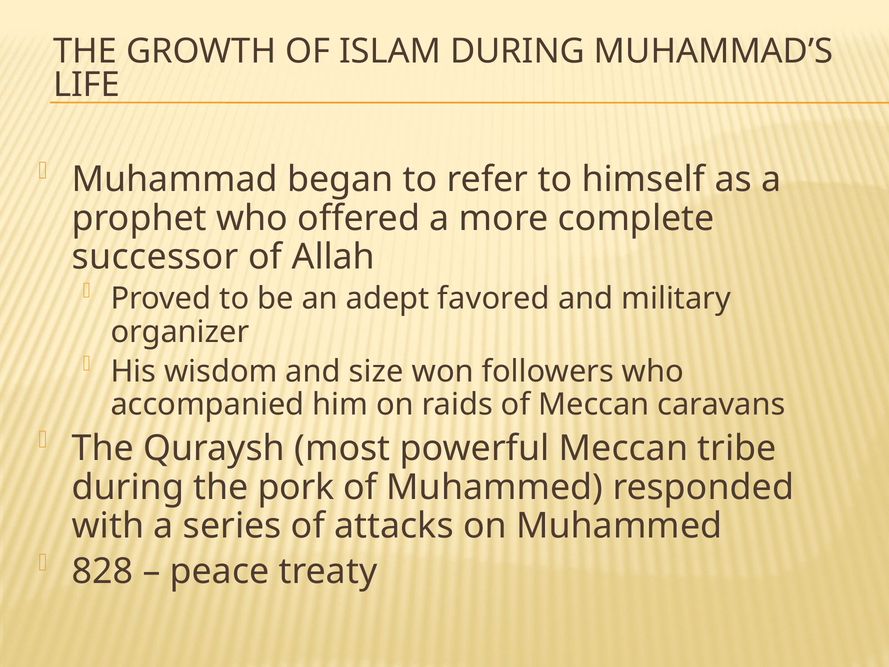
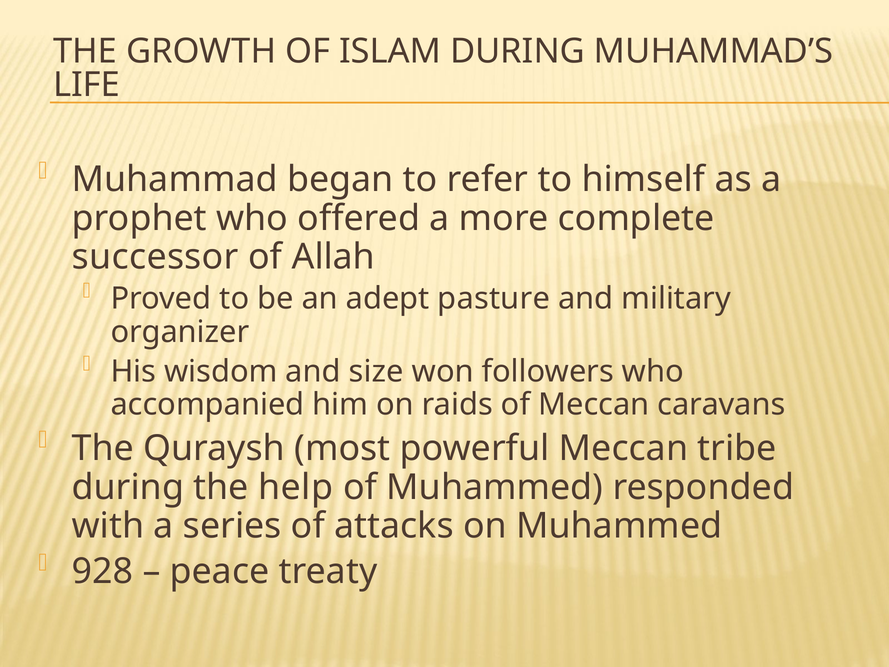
favored: favored -> pasture
pork: pork -> help
828: 828 -> 928
